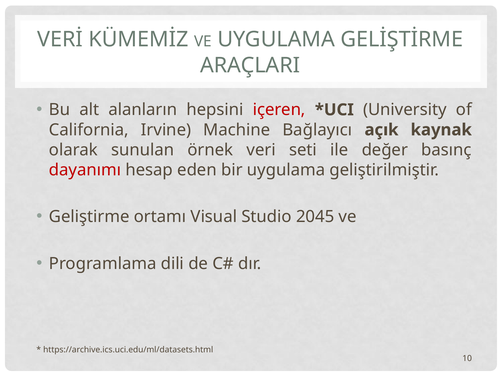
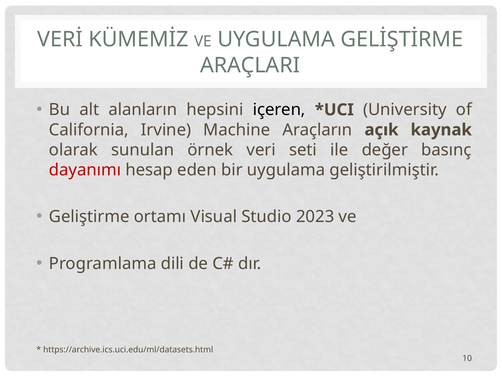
içeren colour: red -> black
Bağlayıcı: Bağlayıcı -> Araçların
2045: 2045 -> 2023
